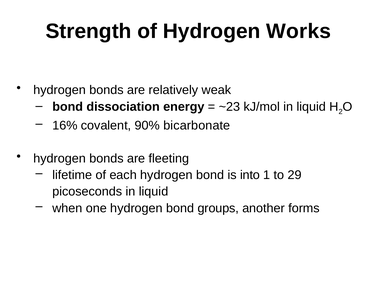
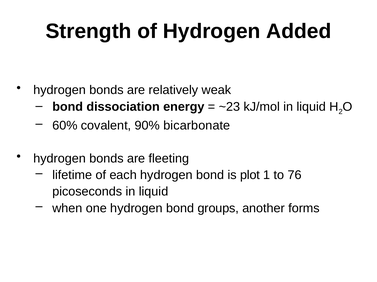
Works: Works -> Added
16%: 16% -> 60%
into: into -> plot
29: 29 -> 76
